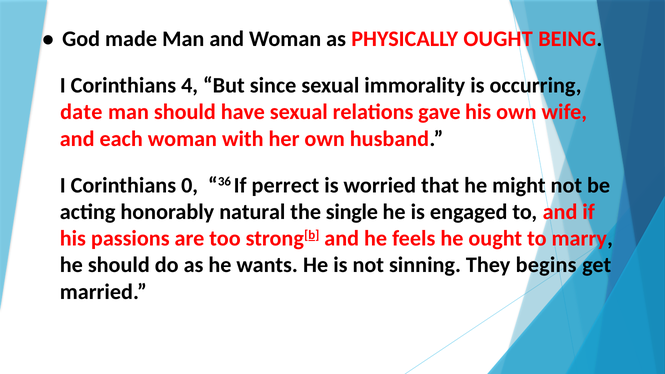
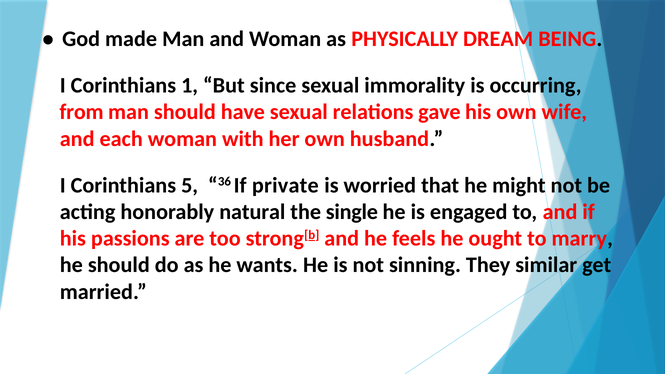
PHYSICALLY OUGHT: OUGHT -> DREAM
4: 4 -> 1
date: date -> from
0: 0 -> 5
perrect: perrect -> private
begins: begins -> similar
